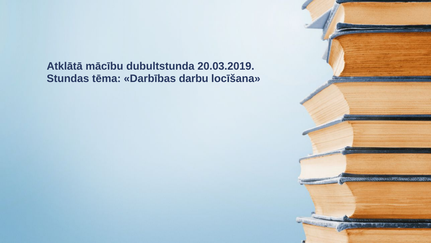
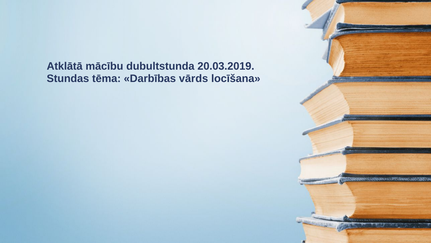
darbu: darbu -> vārds
